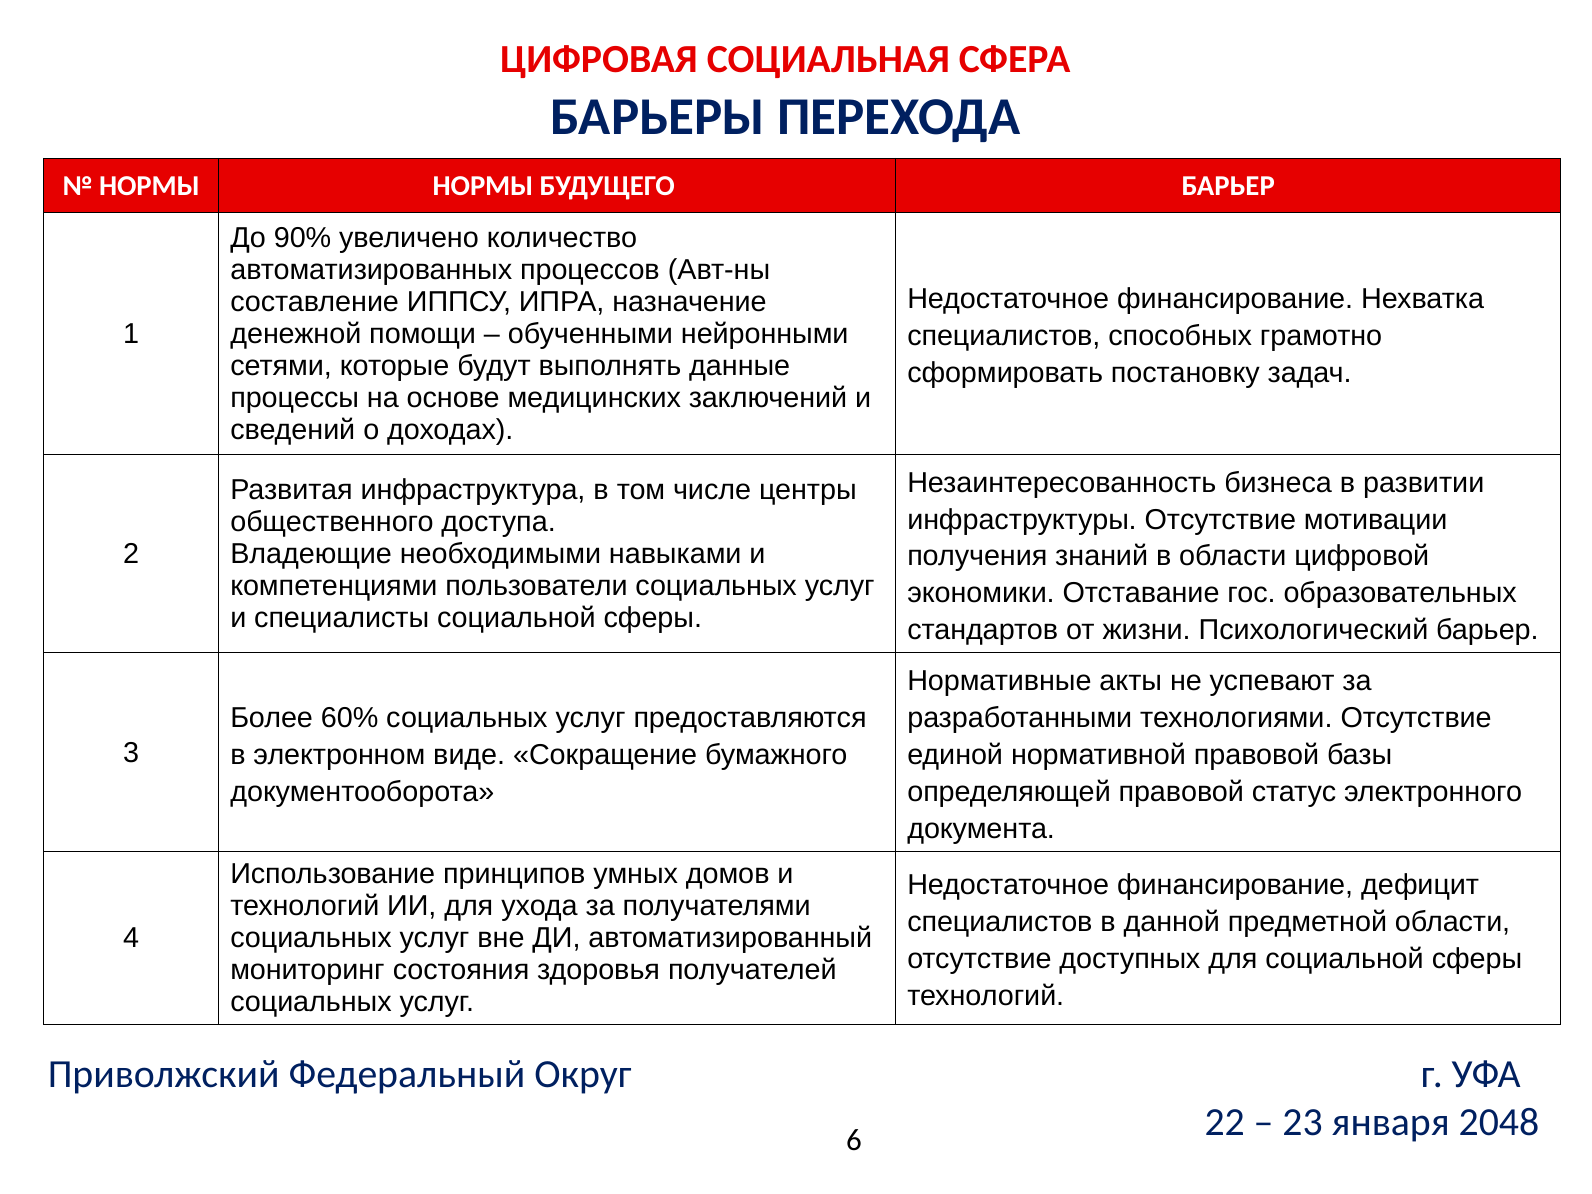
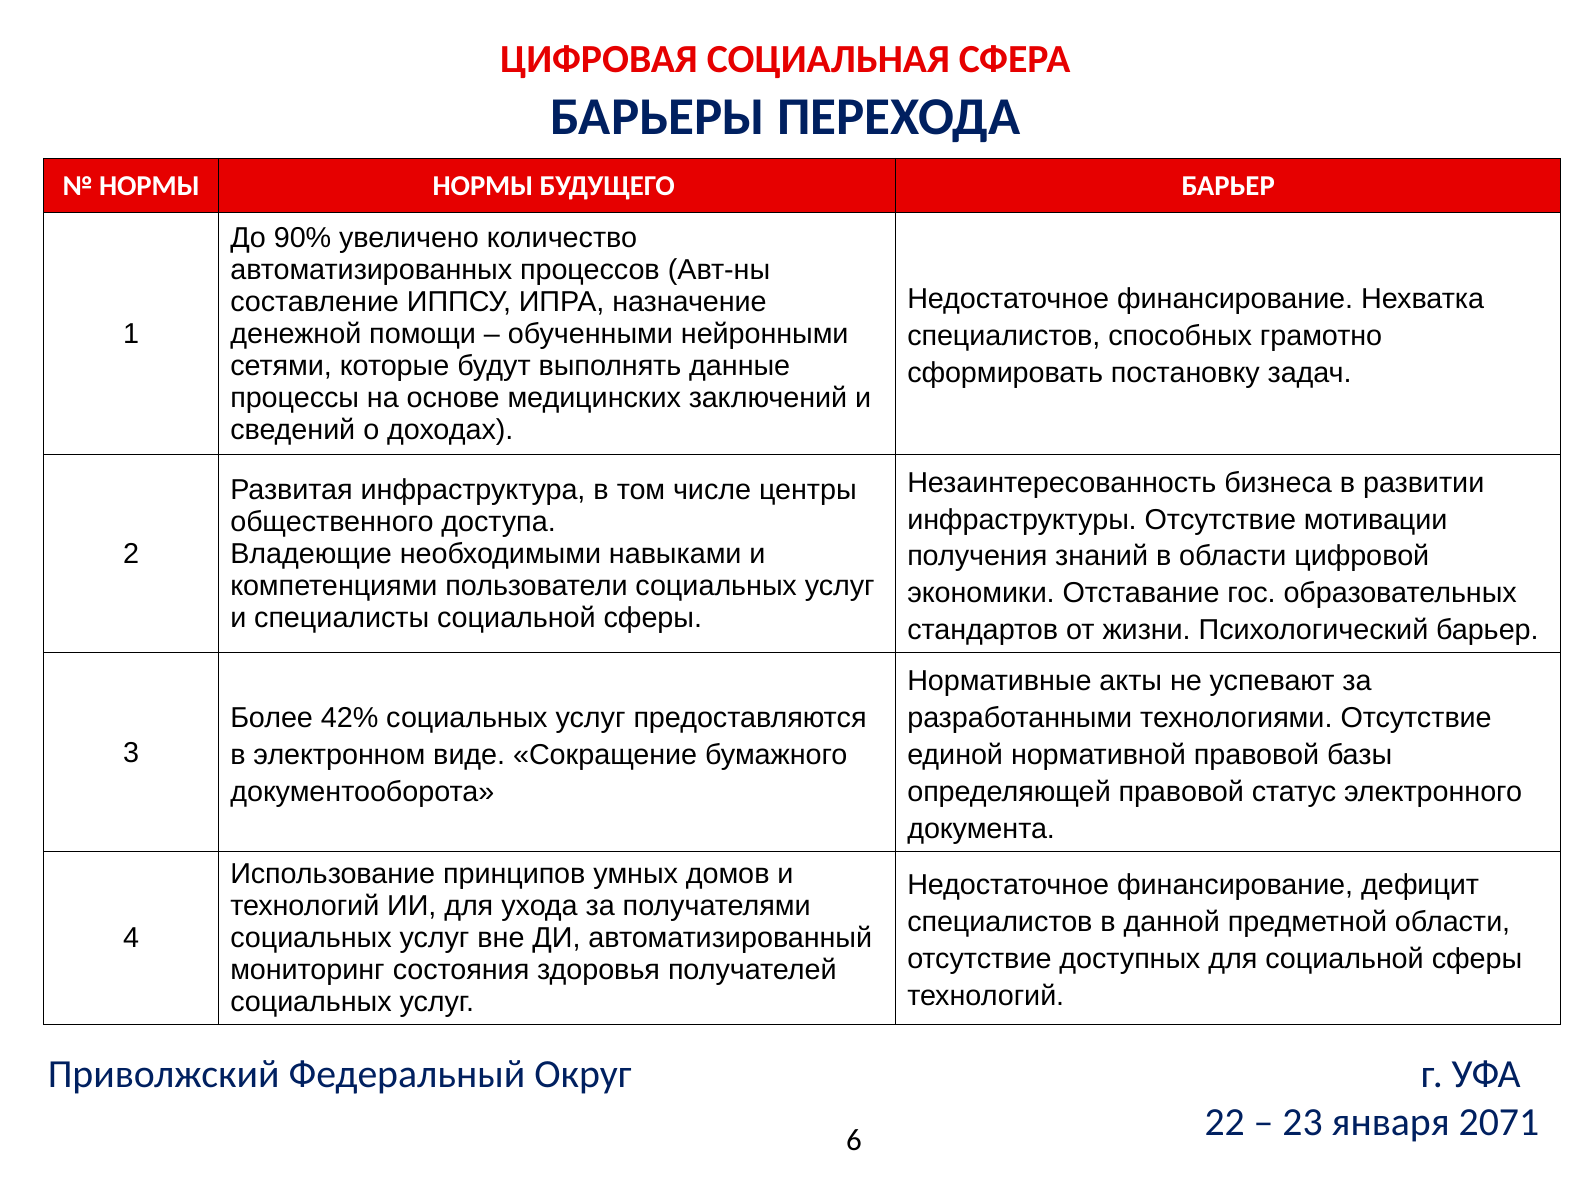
60%: 60% -> 42%
2048: 2048 -> 2071
